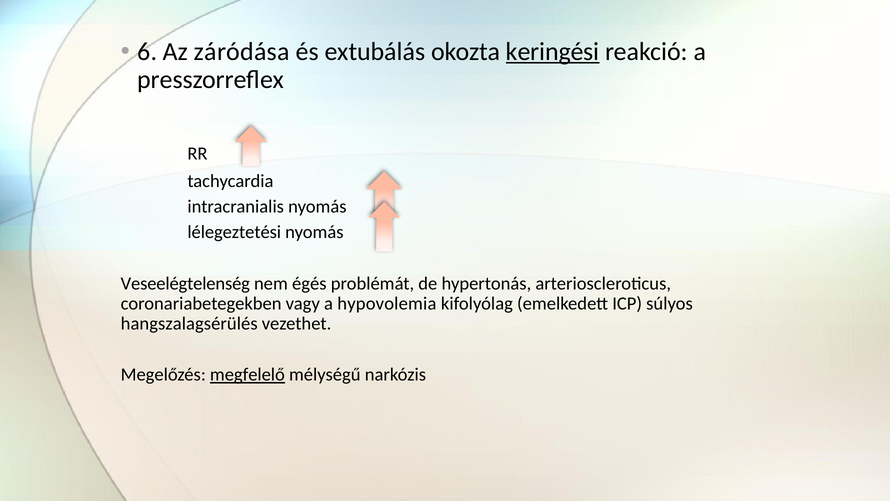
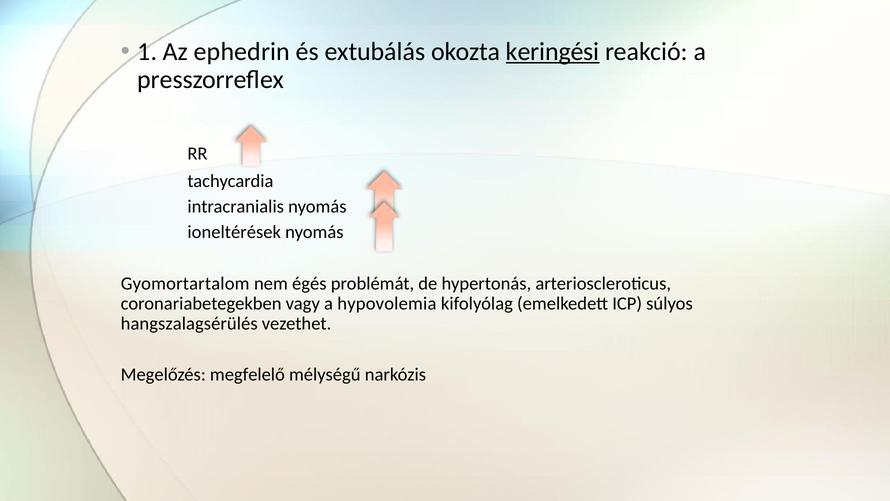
6: 6 -> 1
záródása: záródása -> ephedrin
lélegeztetési: lélegeztetési -> ioneltérések
Veseelégtelenség: Veseelégtelenség -> Gyomortartalom
megfelelő underline: present -> none
